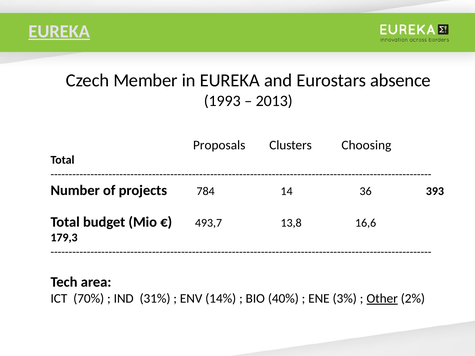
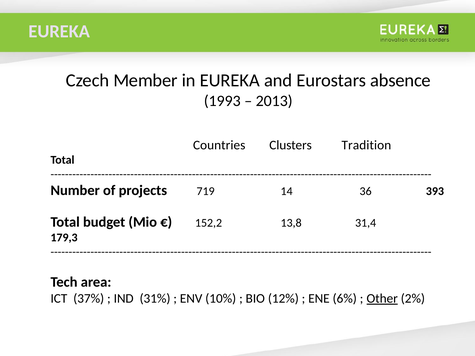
EUREKA at (59, 31) underline: present -> none
Proposals: Proposals -> Countries
Choosing: Choosing -> Tradition
784: 784 -> 719
493,7: 493,7 -> 152,2
16,6: 16,6 -> 31,4
70%: 70% -> 37%
14%: 14% -> 10%
40%: 40% -> 12%
3%: 3% -> 6%
